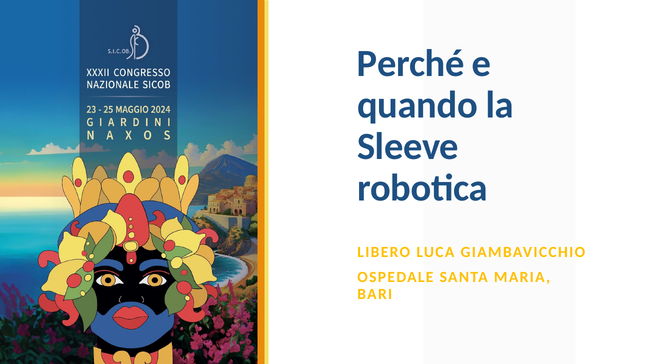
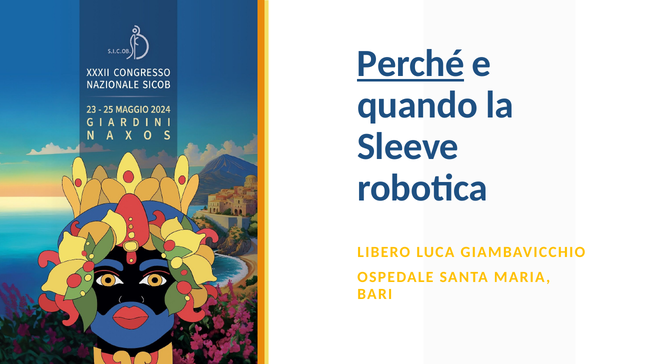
Perché underline: none -> present
